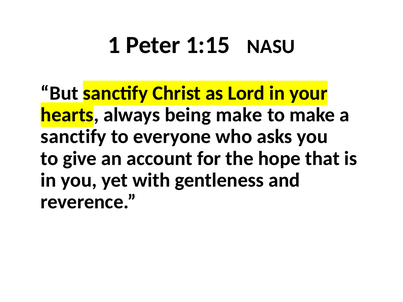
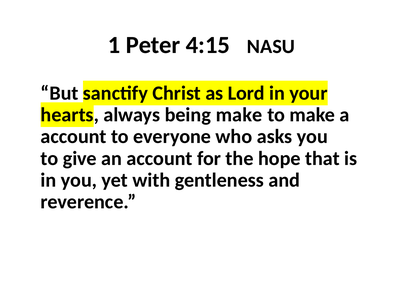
1:15: 1:15 -> 4:15
sanctify at (74, 137): sanctify -> account
